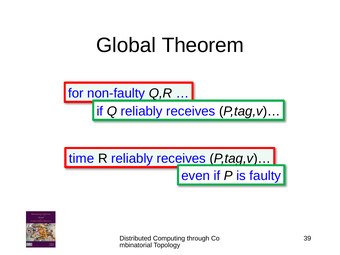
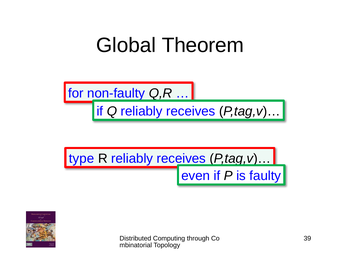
time: time -> type
